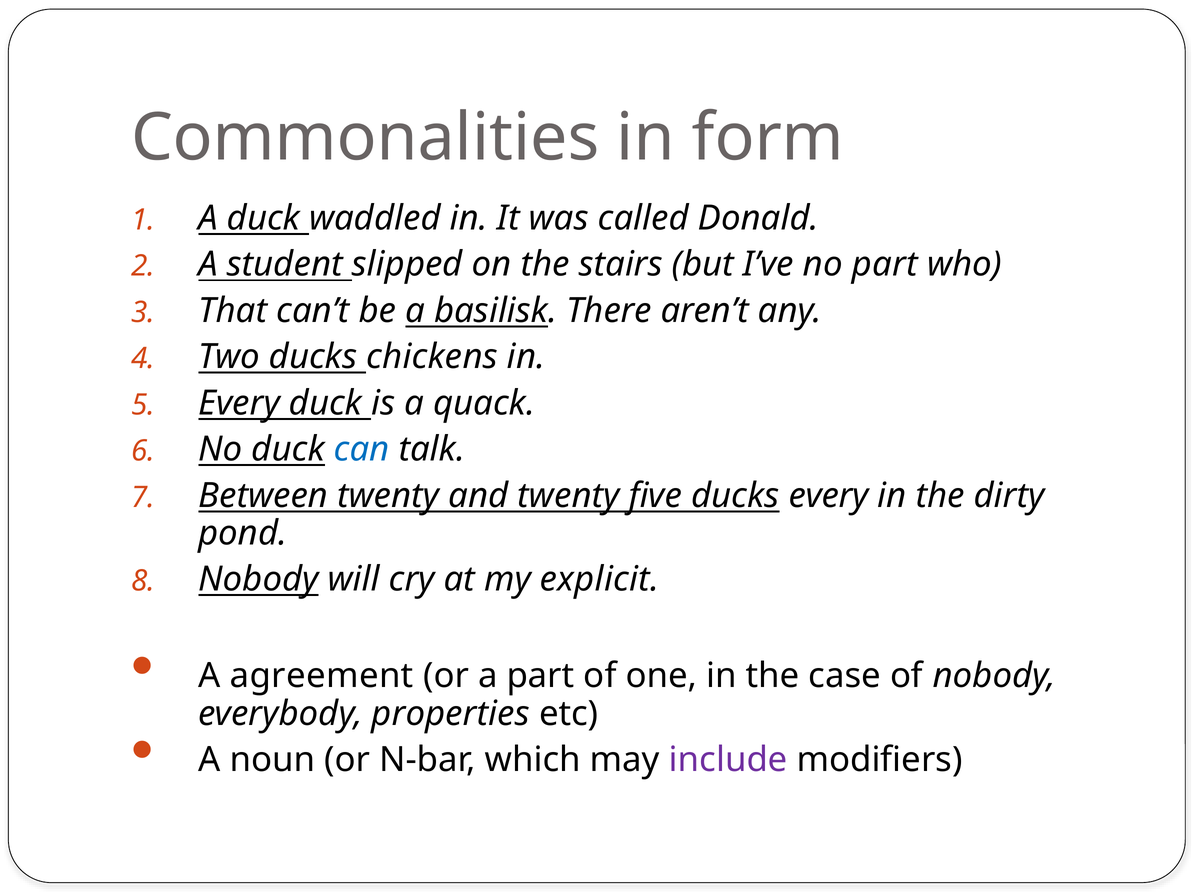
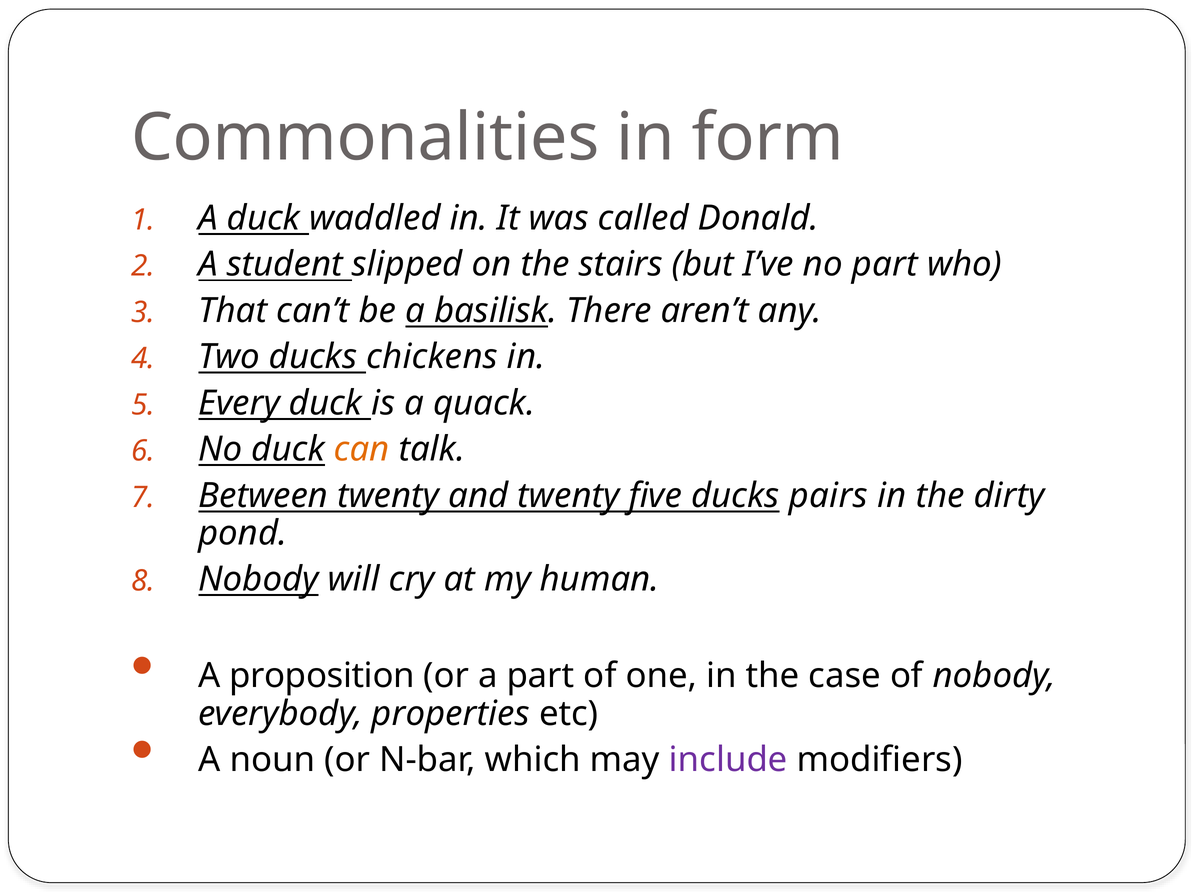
can colour: blue -> orange
ducks every: every -> pairs
explicit: explicit -> human
agreement: agreement -> proposition
